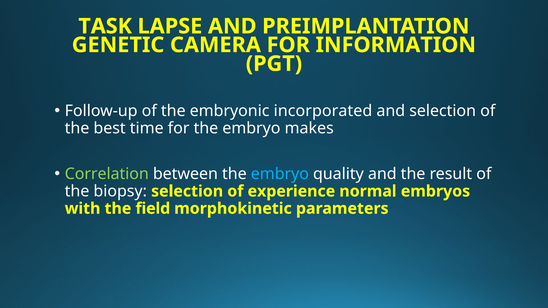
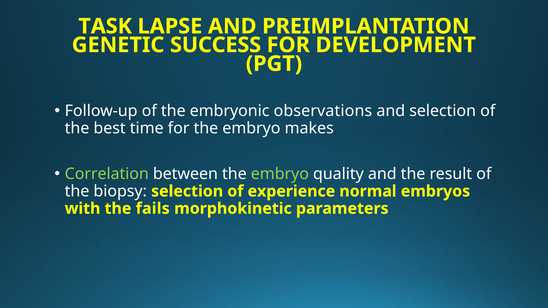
CAMERA: CAMERA -> SUCCESS
INFORMATION: INFORMATION -> DEVELOPMENT
incorporated: incorporated -> observations
embryo at (280, 174) colour: light blue -> light green
field: field -> fails
